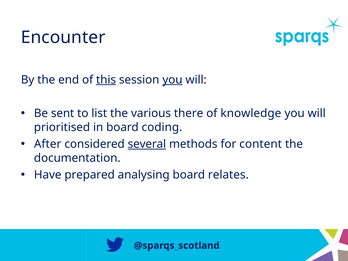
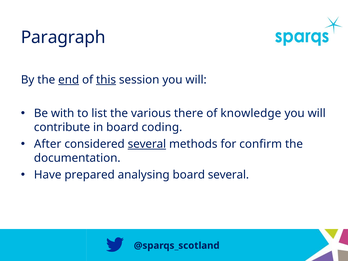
Encounter: Encounter -> Paragraph
end underline: none -> present
you at (172, 80) underline: present -> none
sent: sent -> with
prioritised: prioritised -> contribute
content: content -> confirm
board relates: relates -> several
